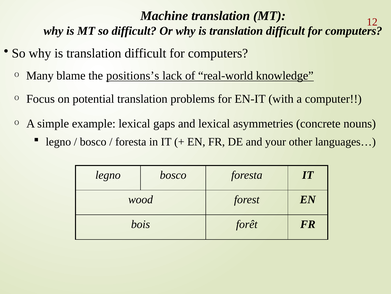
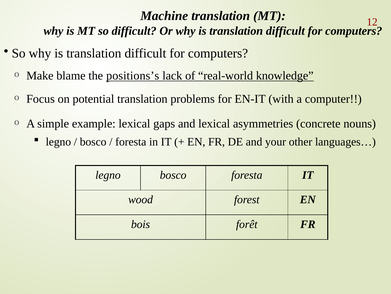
Many: Many -> Make
